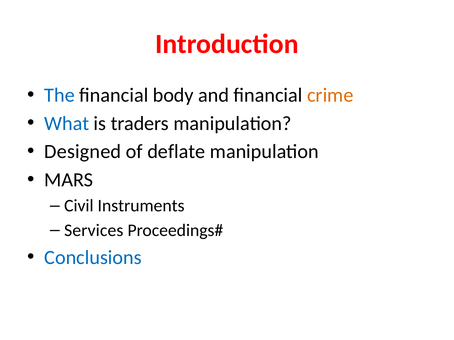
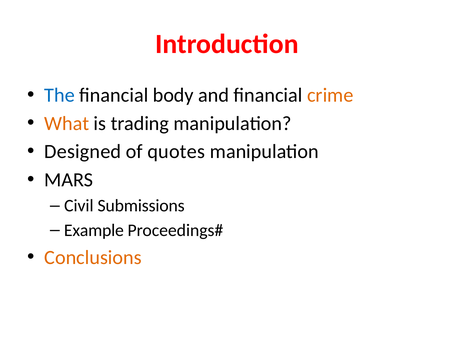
What colour: blue -> orange
traders: traders -> trading
deflate: deflate -> quotes
Instruments: Instruments -> Submissions
Services: Services -> Example
Conclusions colour: blue -> orange
